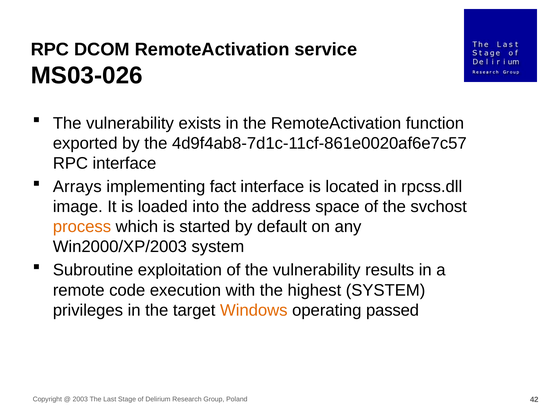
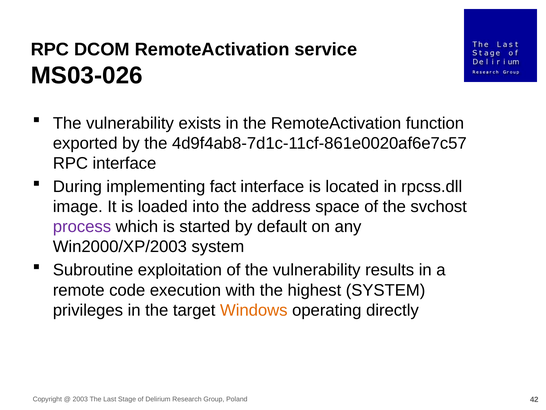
Arrays: Arrays -> During
process colour: orange -> purple
passed: passed -> directly
